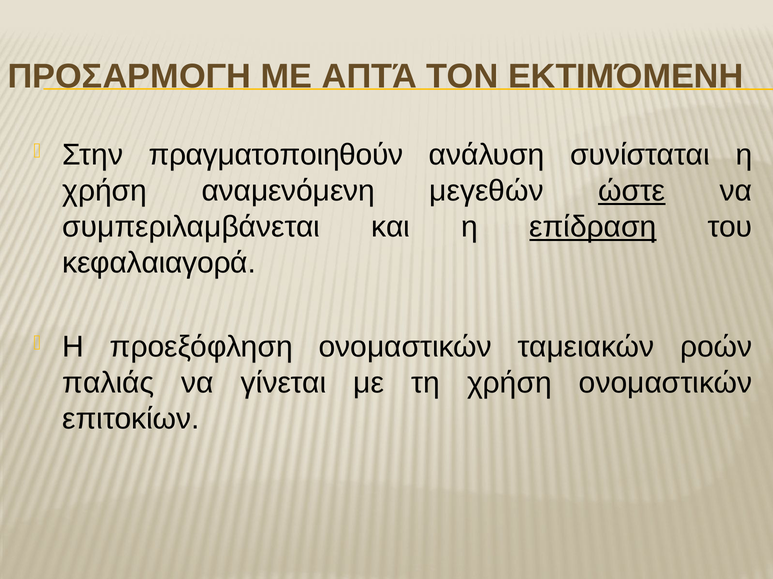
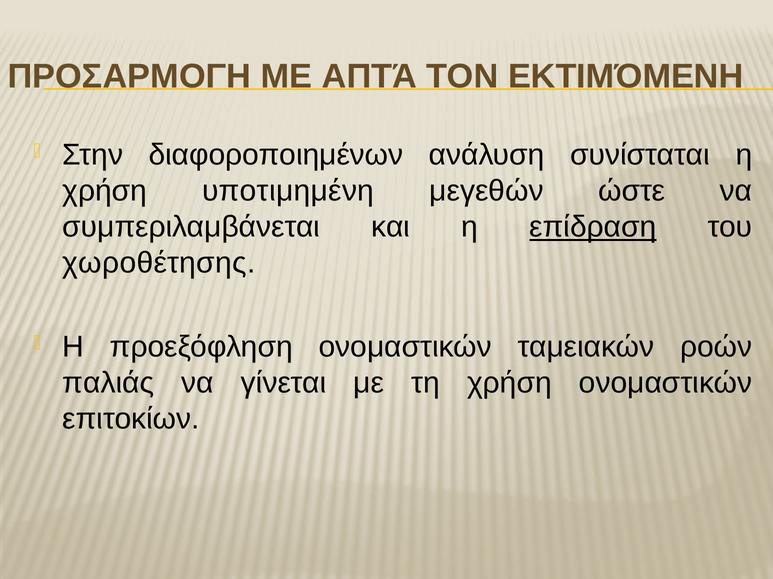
πραγματοποιηθούν: πραγματοποιηθούν -> διαφοροποιημένων
αναμενόμενη: αναμενόμενη -> υποτιμημένη
ώστε underline: present -> none
κεφαλαιαγορά: κεφαλαιαγορά -> χωροθέτησης
